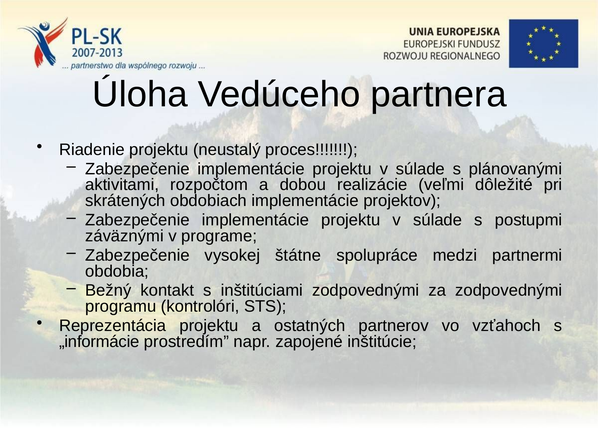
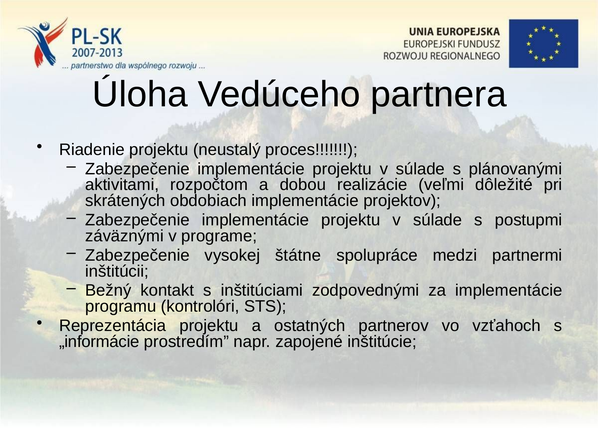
obdobia: obdobia -> inštitúcii
za zodpovednými: zodpovednými -> implementácie
